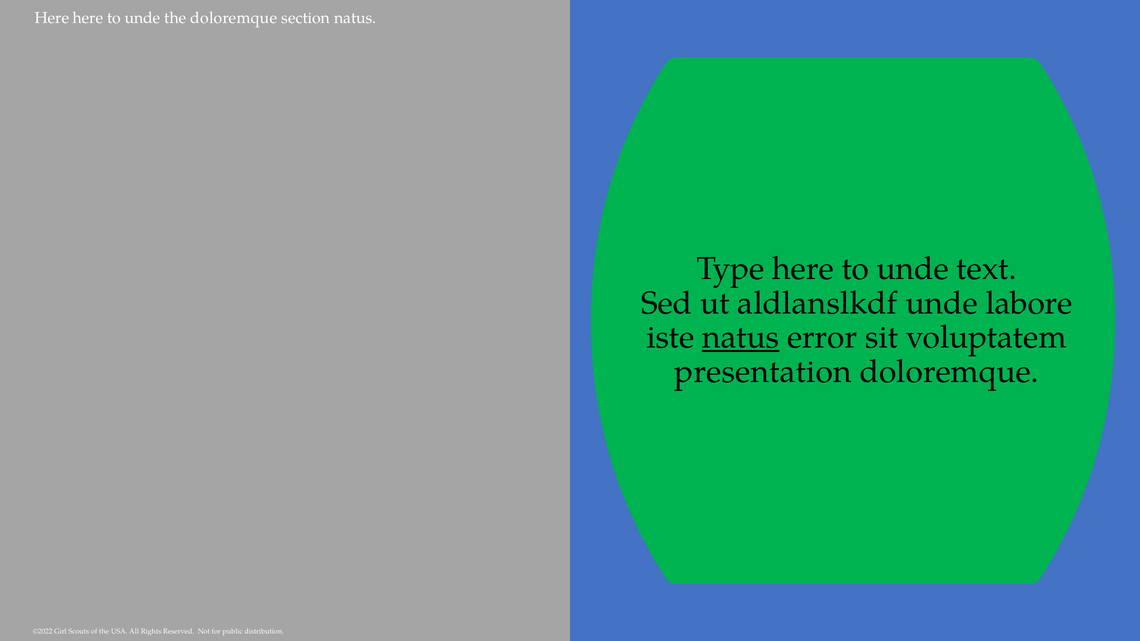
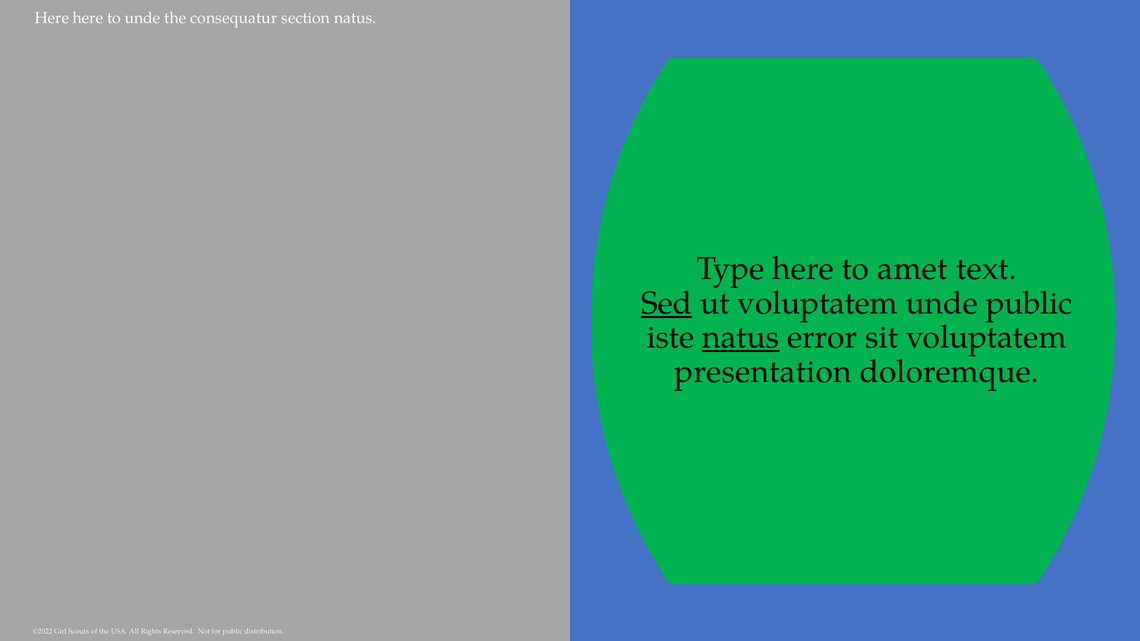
the doloremque: doloremque -> consequatur
Type here to unde: unde -> amet
Sed underline: none -> present
ut aldlanslkdf: aldlanslkdf -> voluptatem
unde labore: labore -> public
